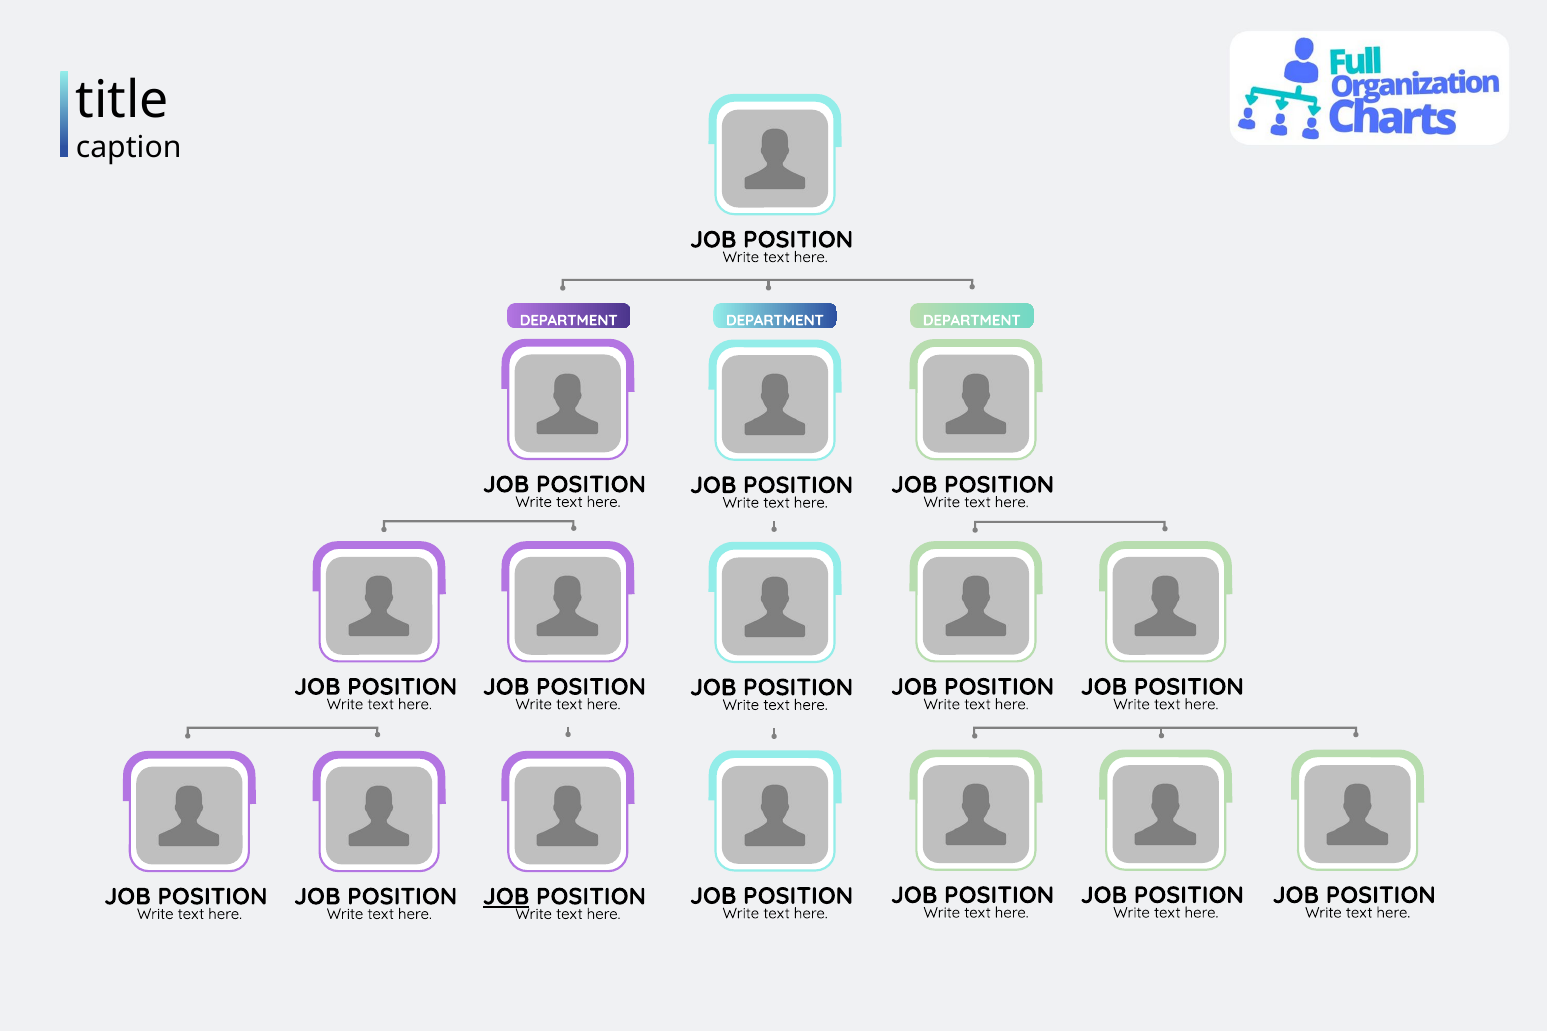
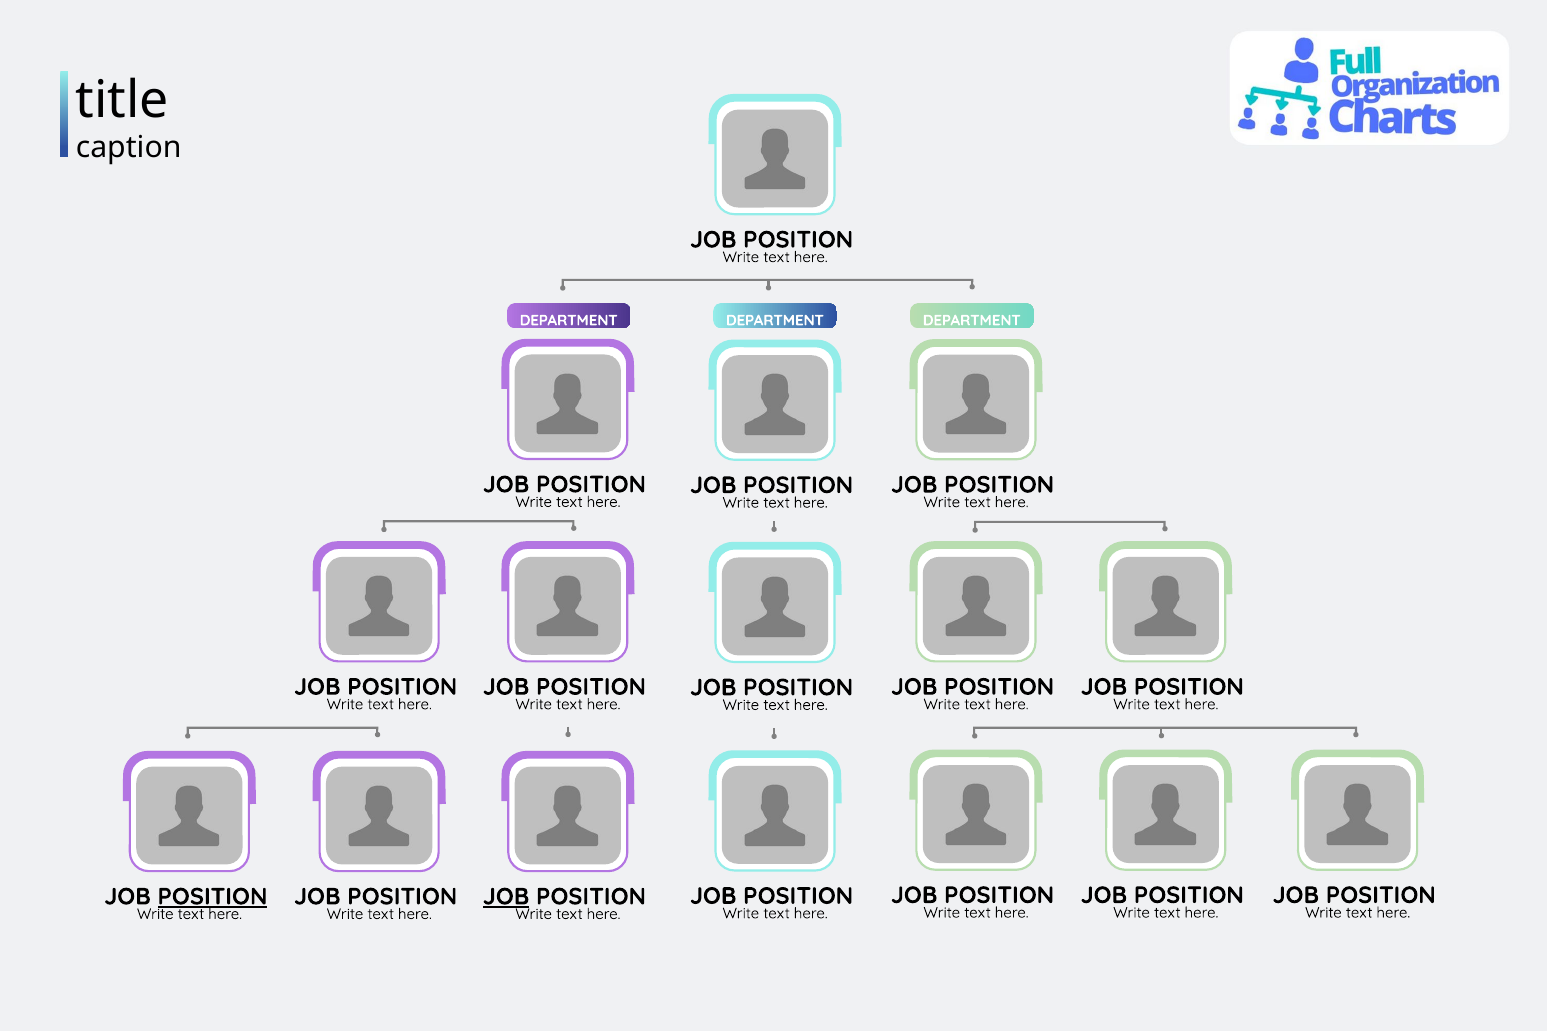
POSITION at (212, 897) underline: none -> present
